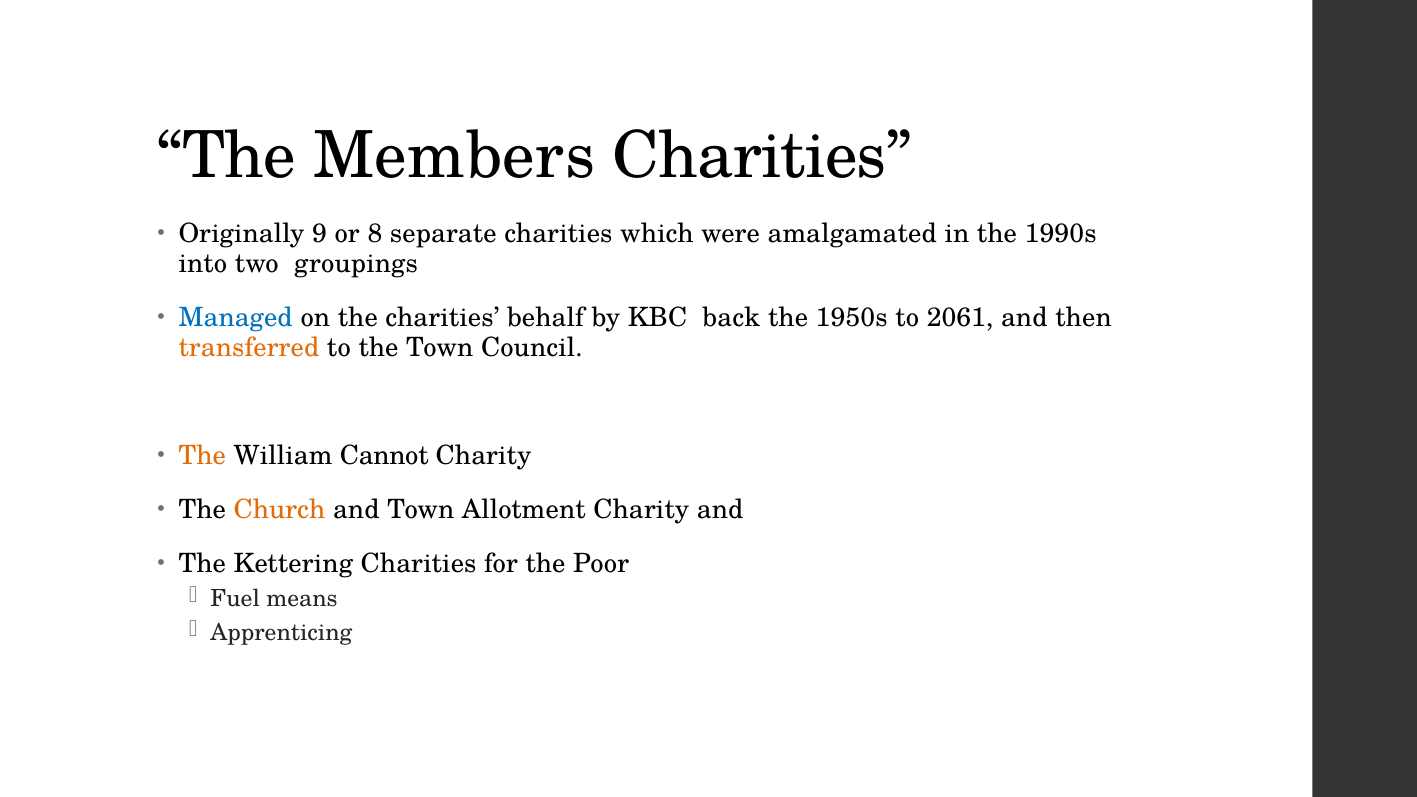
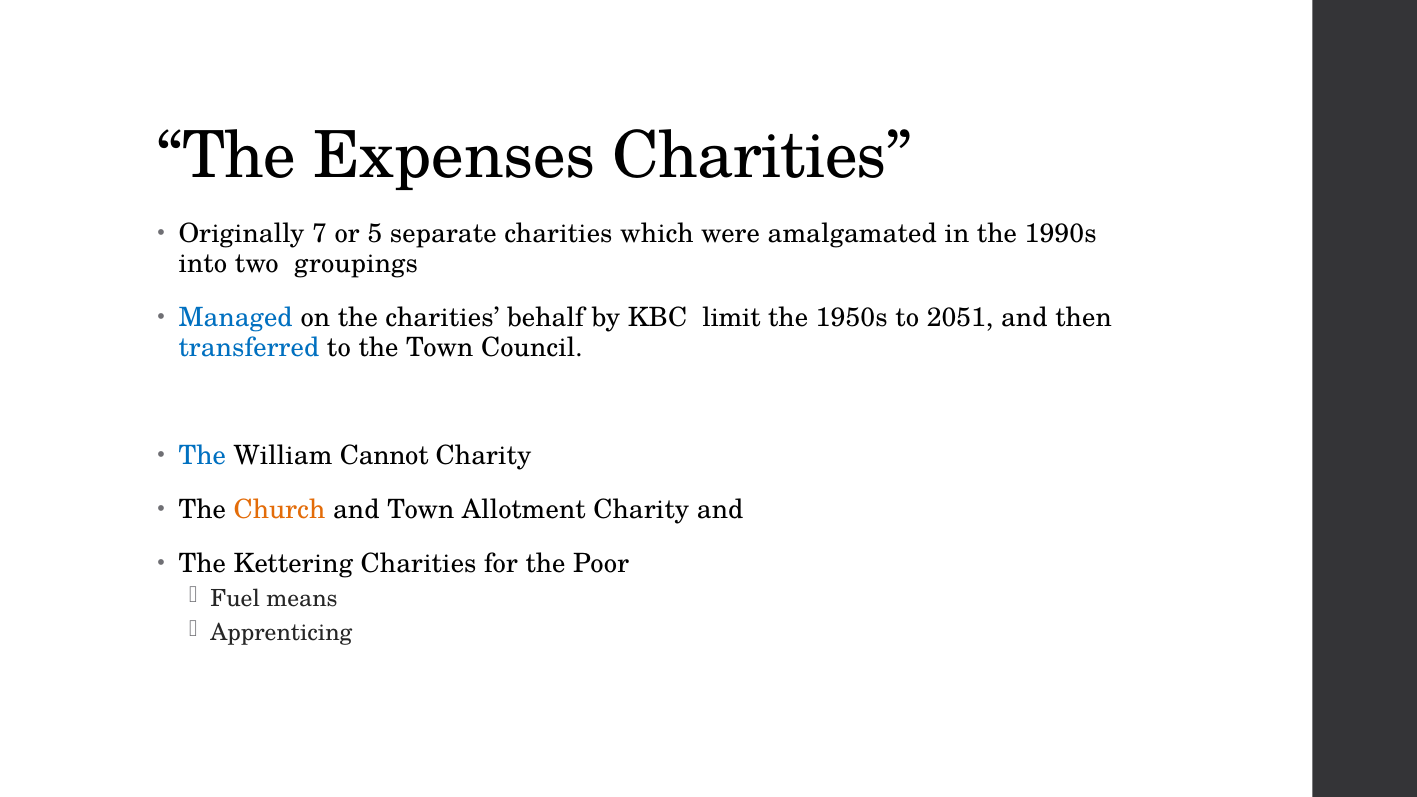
Members: Members -> Expenses
9: 9 -> 7
8: 8 -> 5
back: back -> limit
2061: 2061 -> 2051
transferred colour: orange -> blue
The at (202, 456) colour: orange -> blue
